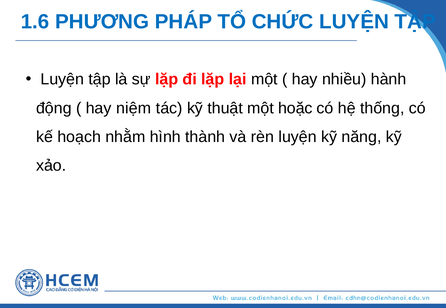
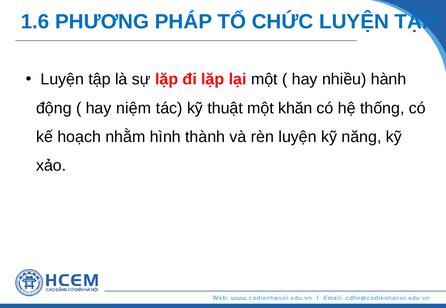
hoặc: hoặc -> khăn
